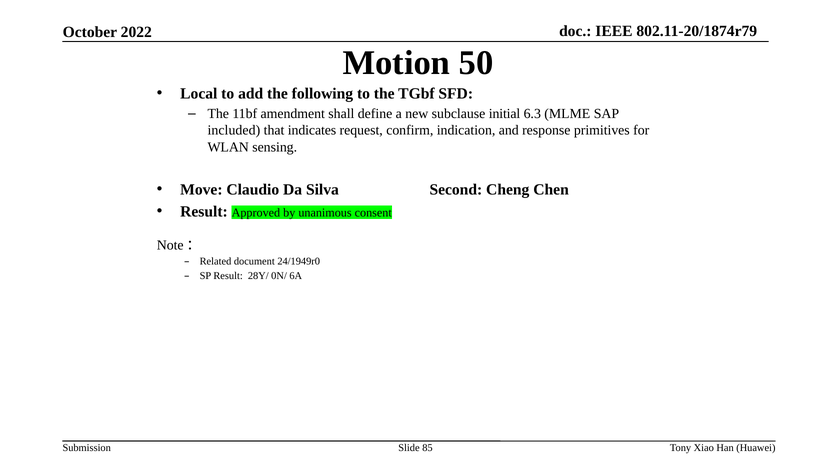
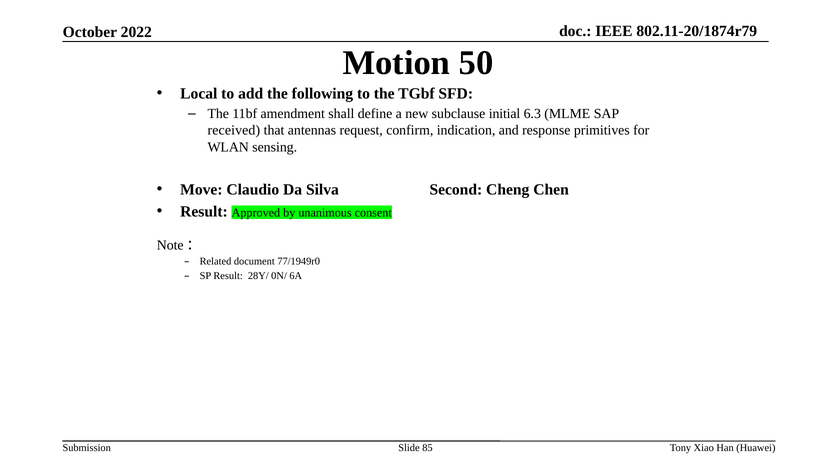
included: included -> received
indicates: indicates -> antennas
24/1949r0: 24/1949r0 -> 77/1949r0
